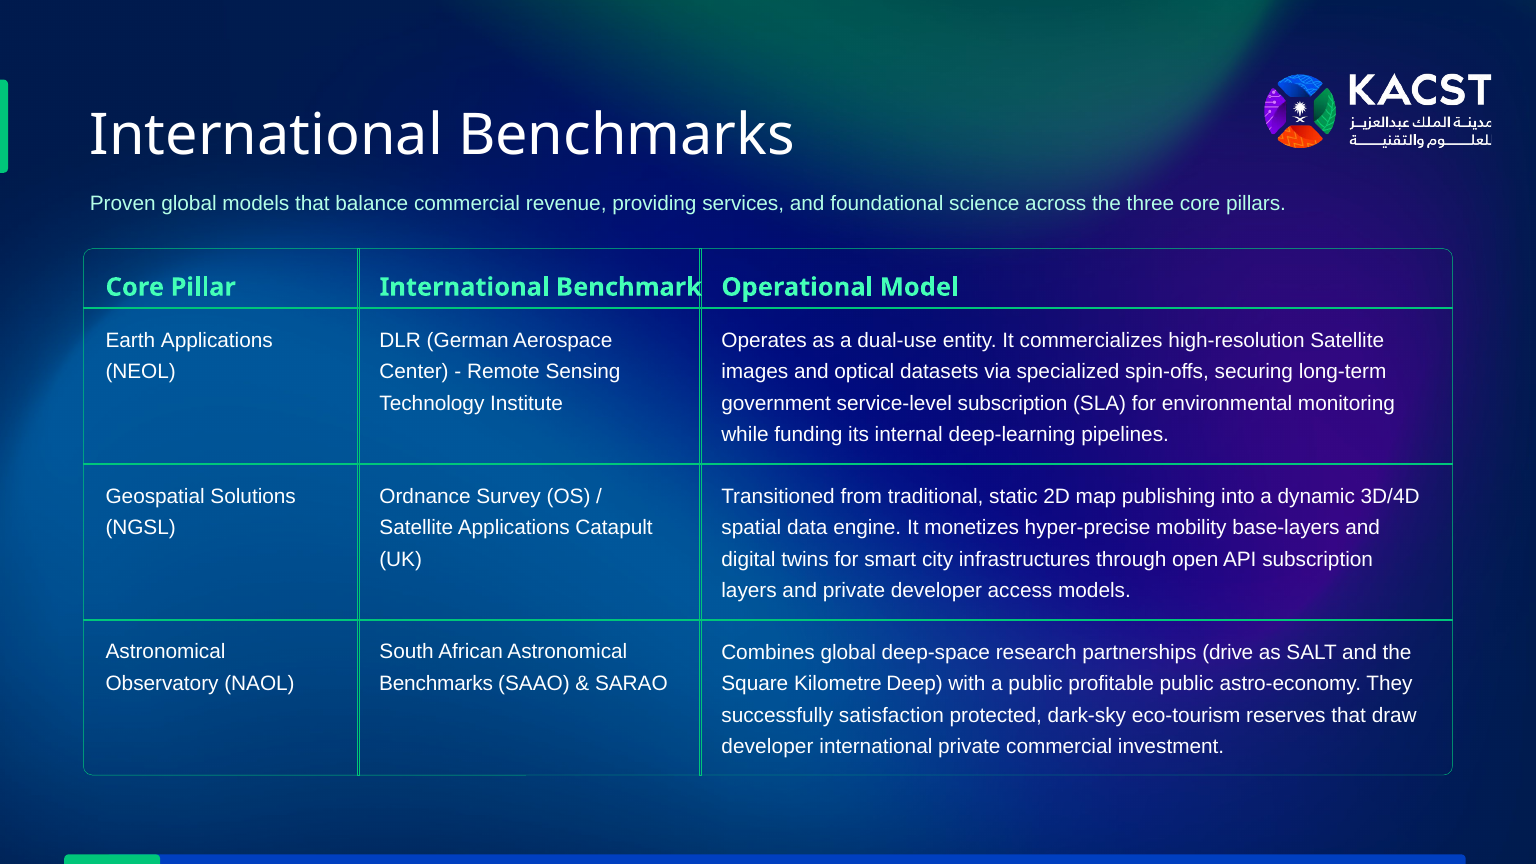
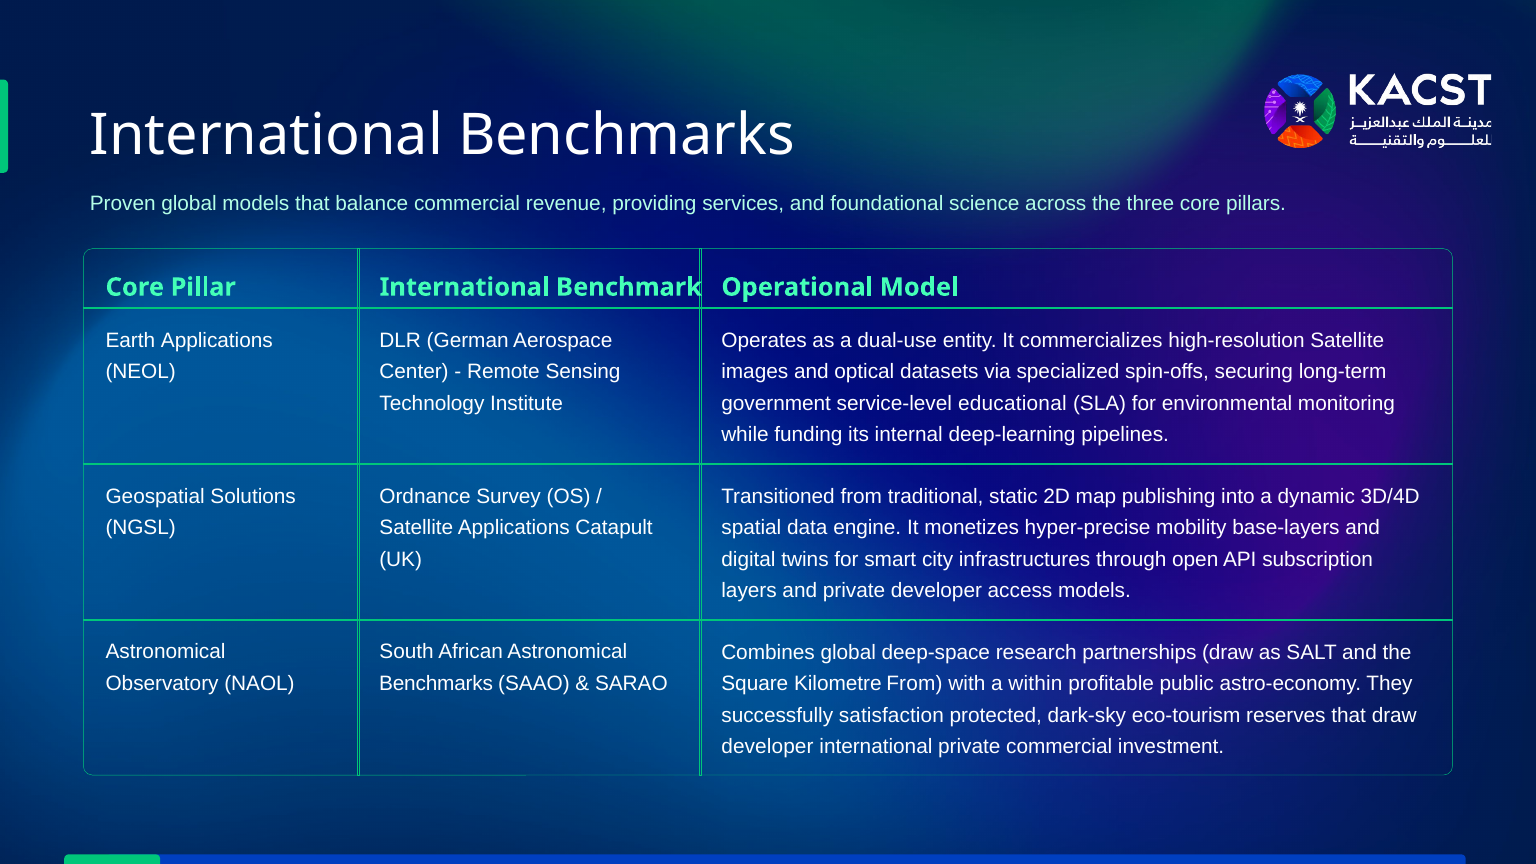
service-level subscription: subscription -> educational
partnerships drive: drive -> draw
Kilometre Deep: Deep -> From
a public: public -> within
